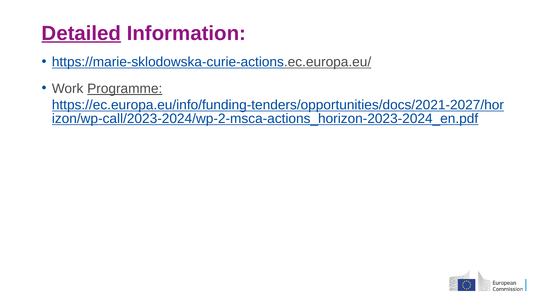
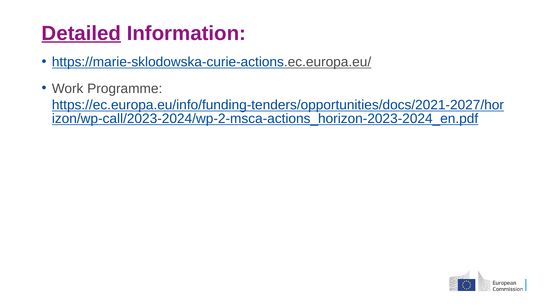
Programme underline: present -> none
